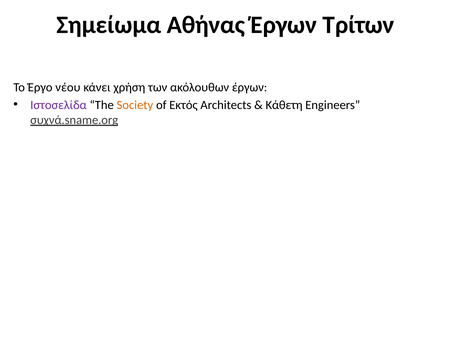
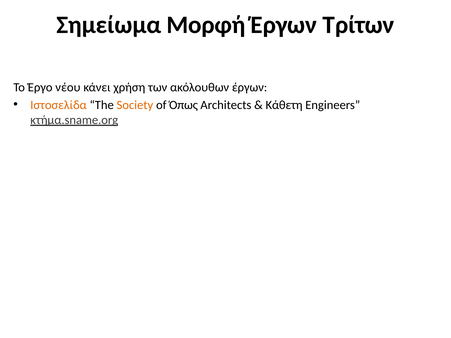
Αθήνας: Αθήνας -> Μορφή
Ιστοσελίδα colour: purple -> orange
Εκτός: Εκτός -> Όπως
συχνά.sname.org: συχνά.sname.org -> κτήμα.sname.org
